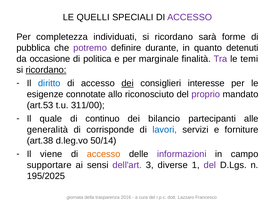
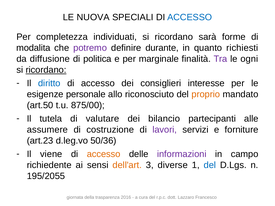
QUELLI: QUELLI -> NUOVA
ACCESSO at (190, 17) colour: purple -> blue
pubblica: pubblica -> modalita
detenuti: detenuti -> richiesti
occasione: occasione -> diffusione
temi: temi -> ogni
dei at (128, 83) underline: present -> none
connotate: connotate -> personale
proprio colour: purple -> orange
art.53: art.53 -> art.50
311/00: 311/00 -> 875/00
quale: quale -> tutela
continuo: continuo -> valutare
generalità: generalità -> assumere
corrisponde: corrisponde -> costruzione
lavori colour: blue -> purple
art.38: art.38 -> art.23
50/14: 50/14 -> 50/36
supportare: supportare -> richiedente
dell'art colour: purple -> orange
del at (210, 165) colour: purple -> blue
195/2025: 195/2025 -> 195/2055
